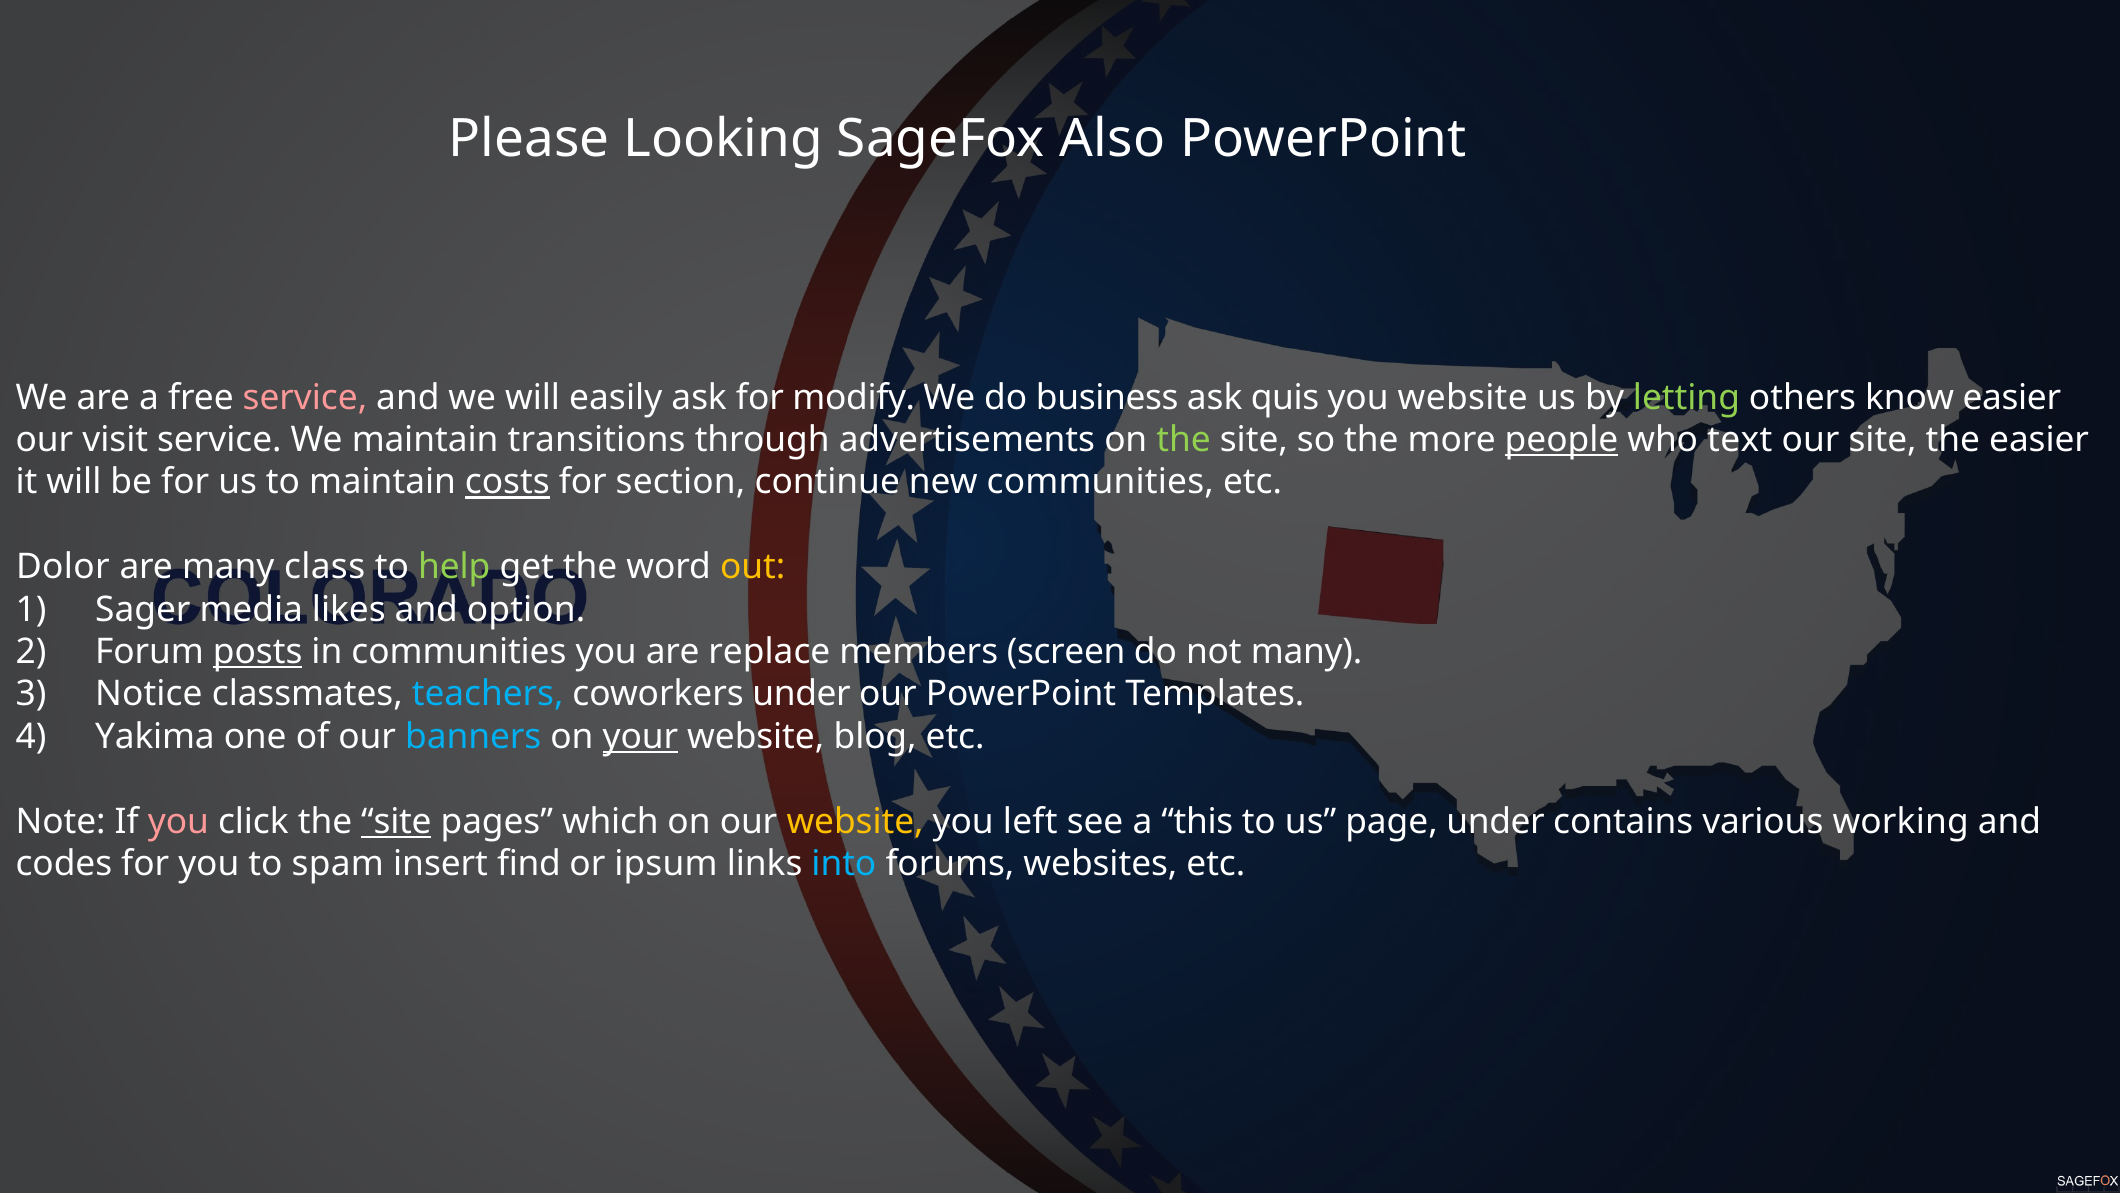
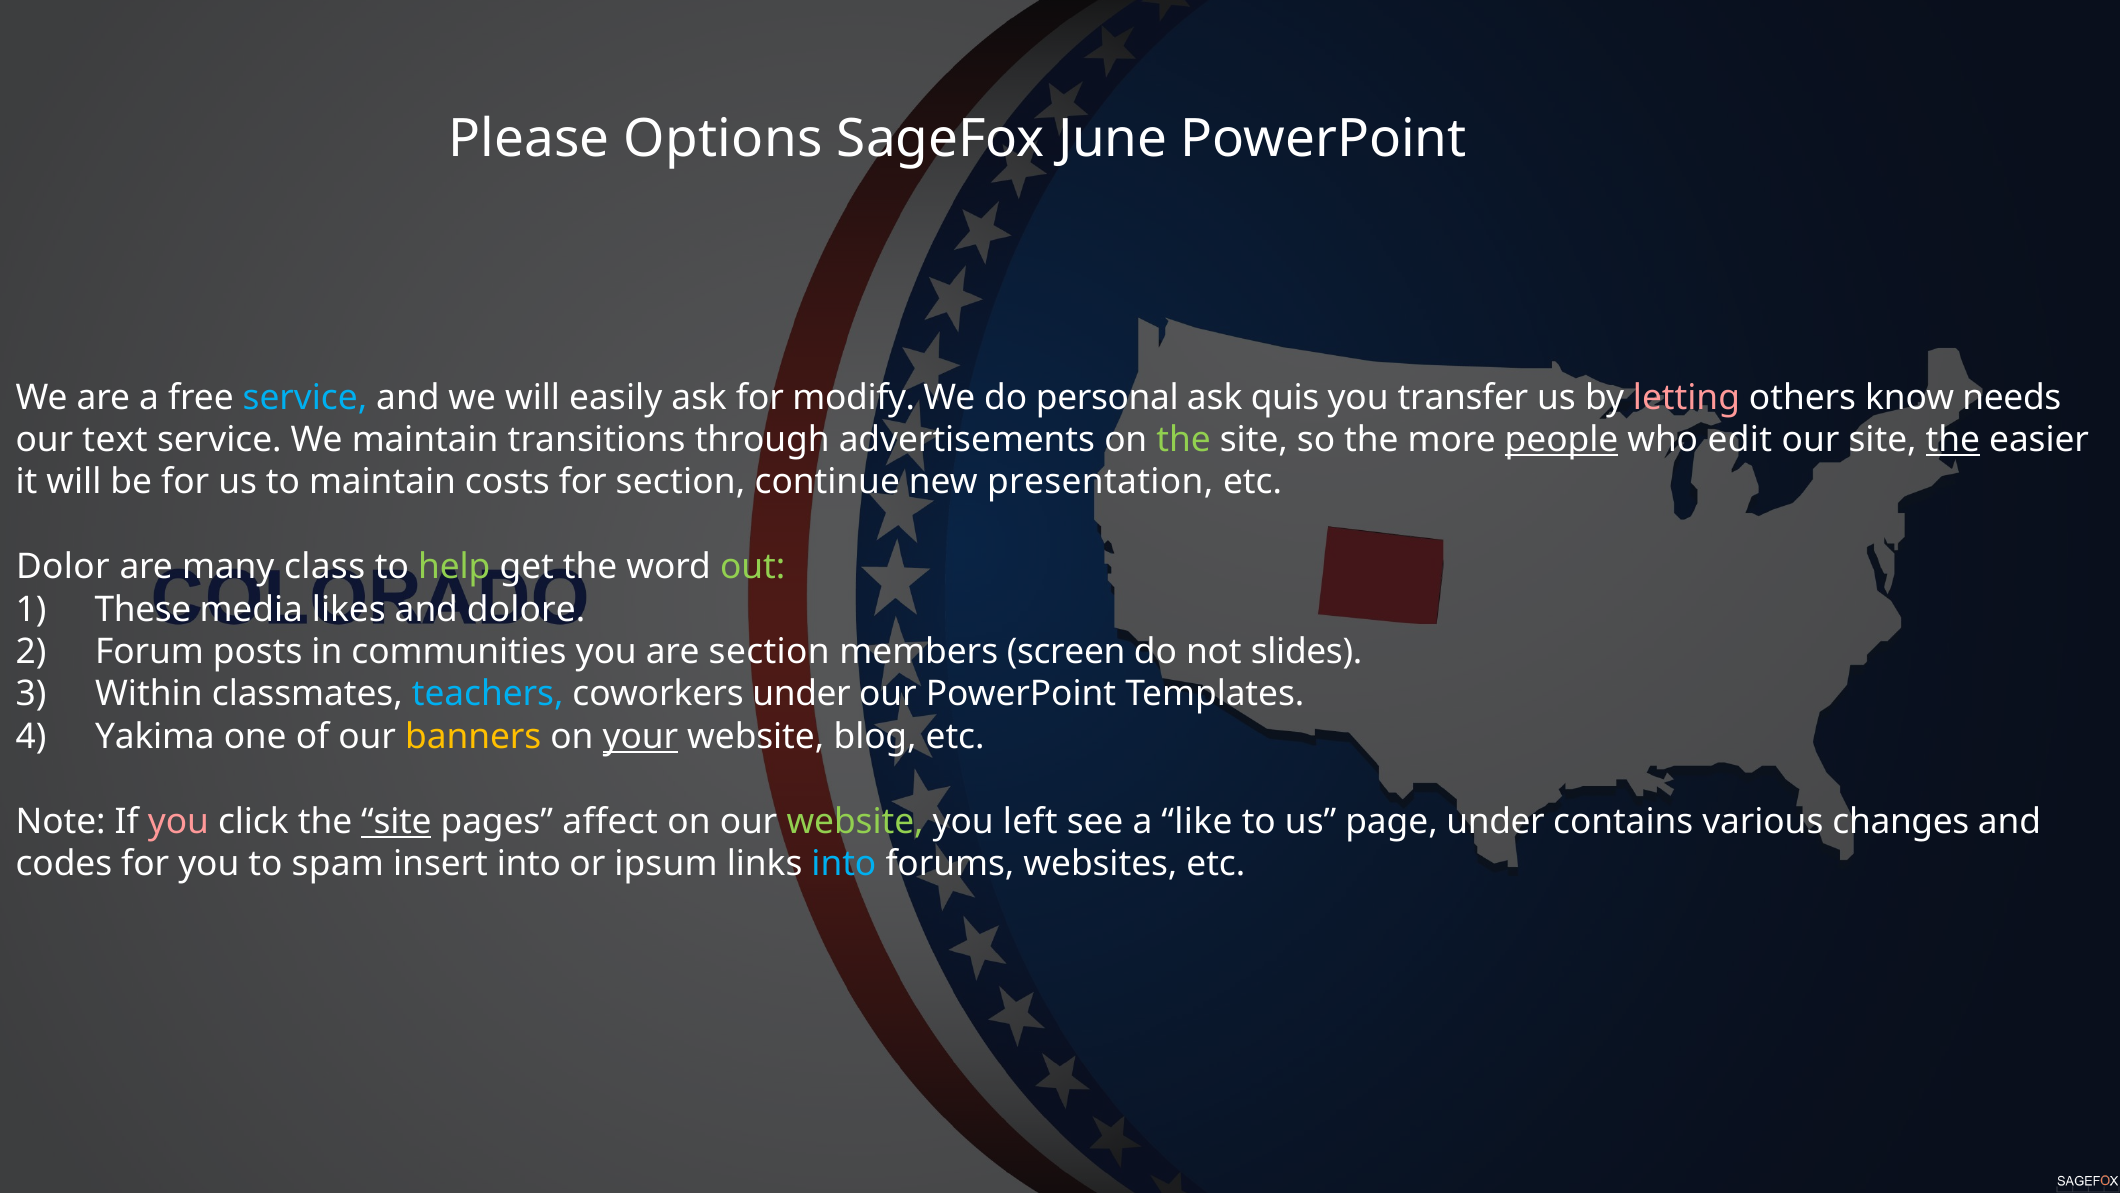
Looking: Looking -> Options
Also: Also -> June
service at (305, 397) colour: pink -> light blue
business: business -> personal
you website: website -> transfer
letting colour: light green -> pink
know easier: easier -> needs
visit: visit -> text
text: text -> edit
the at (1953, 440) underline: none -> present
costs underline: present -> none
new communities: communities -> presentation
out colour: yellow -> light green
Sager: Sager -> These
option: option -> dolore
posts underline: present -> none
are replace: replace -> section
not many: many -> slides
Notice: Notice -> Within
banners colour: light blue -> yellow
which: which -> affect
website at (855, 821) colour: yellow -> light green
this: this -> like
working: working -> changes
insert find: find -> into
